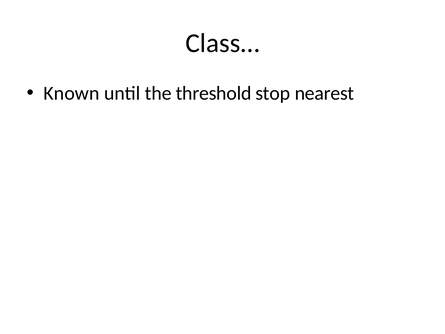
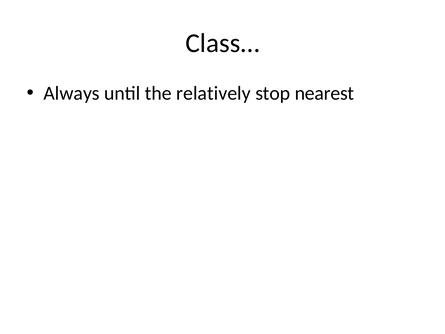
Known: Known -> Always
threshold: threshold -> relatively
